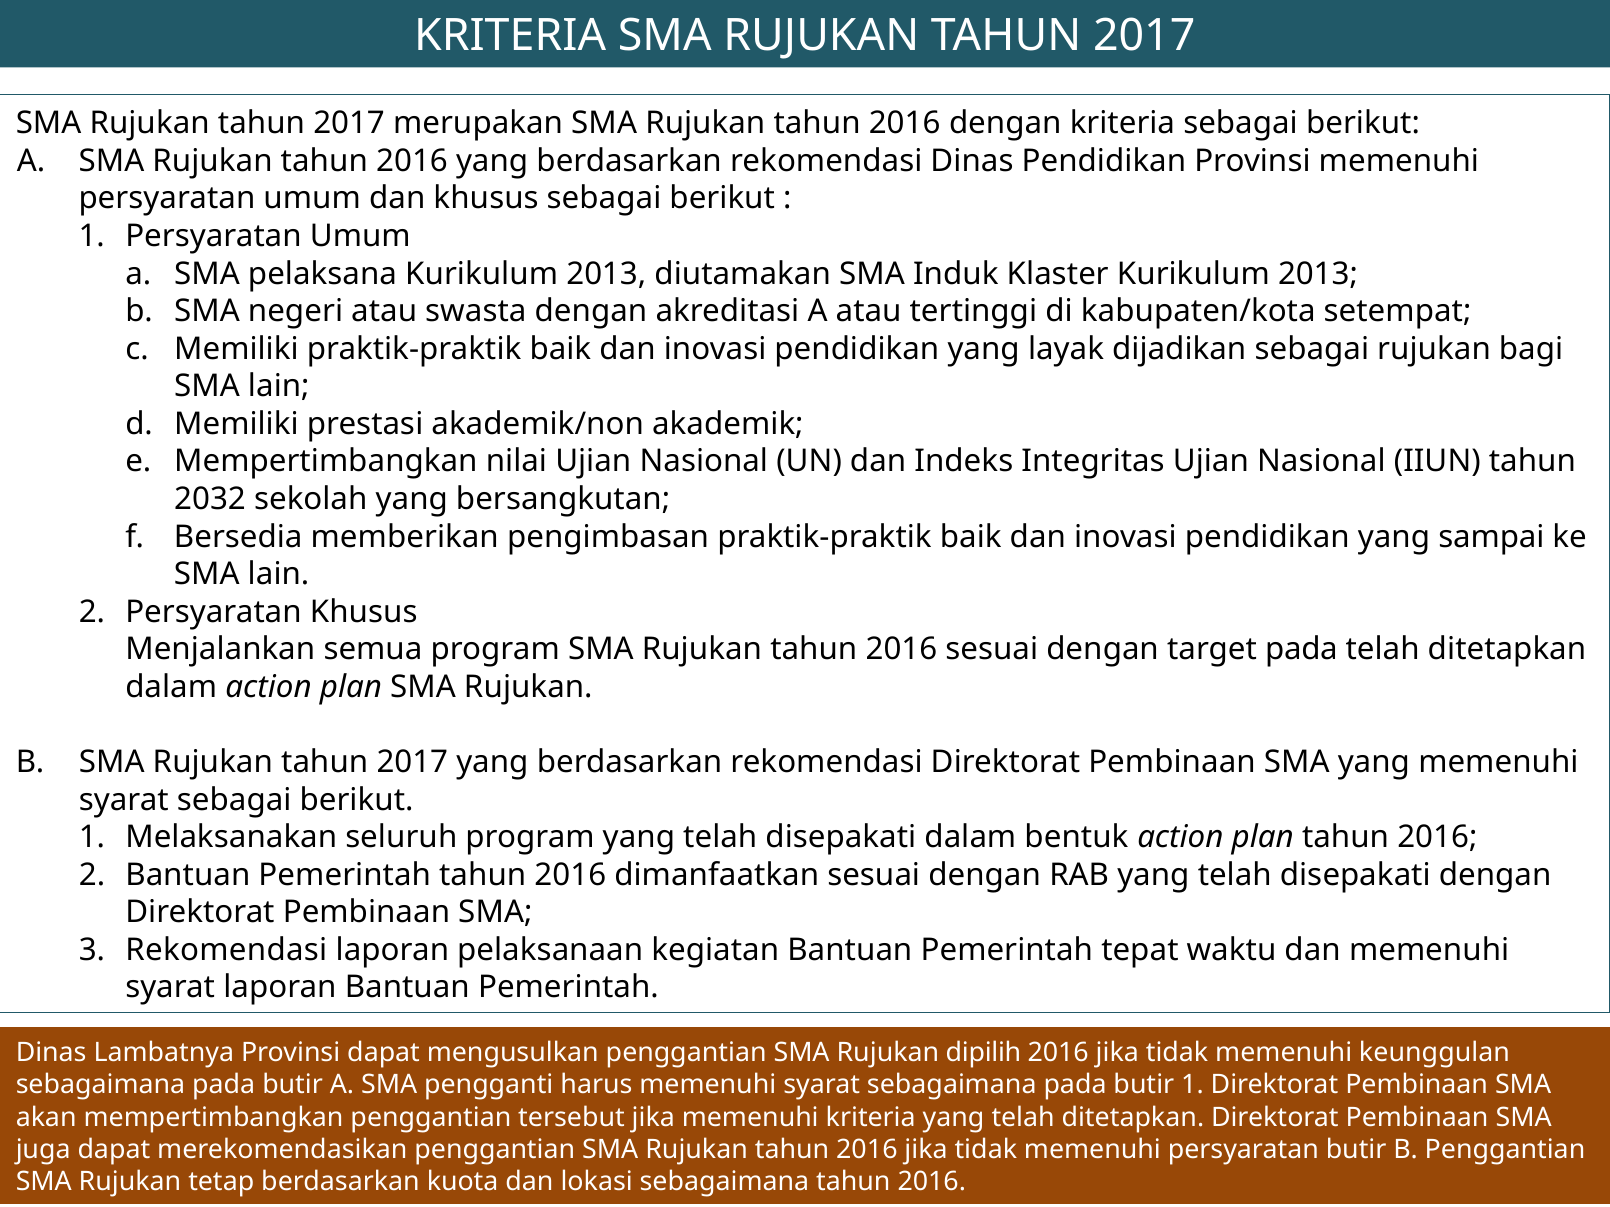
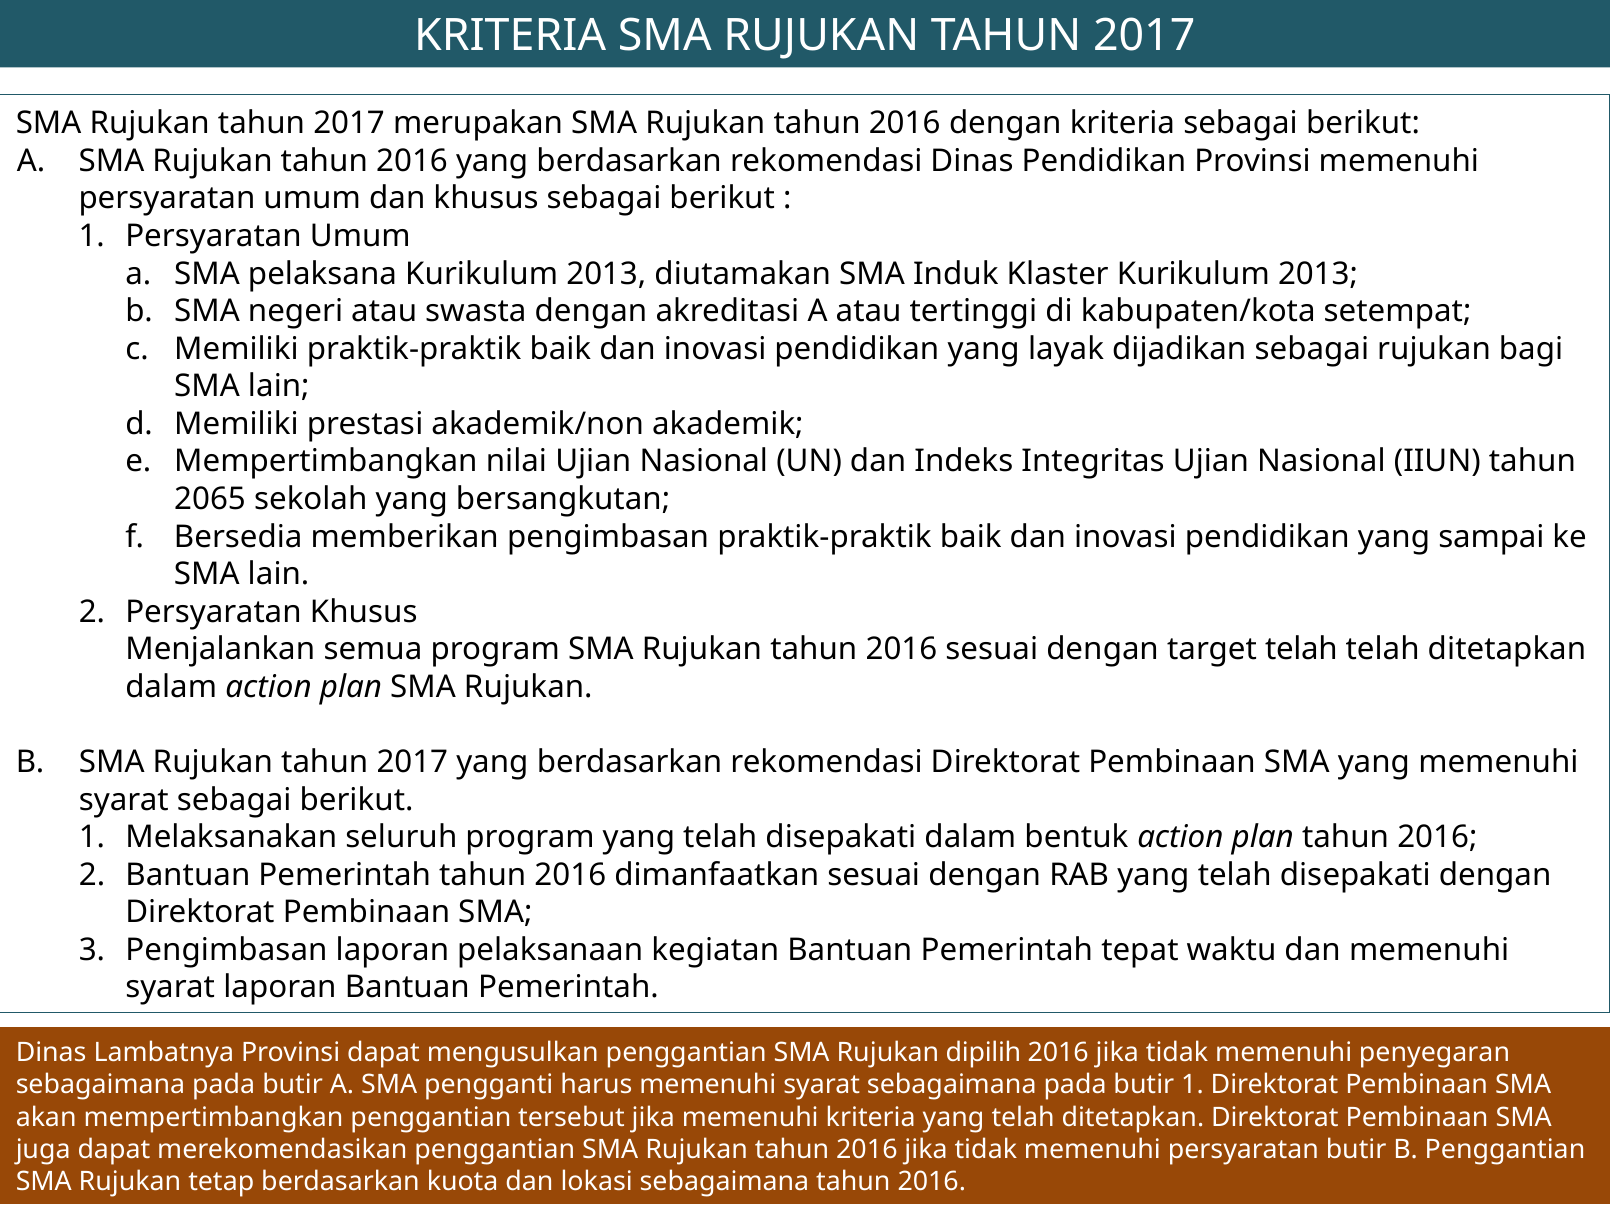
2032: 2032 -> 2065
target pada: pada -> telah
3 Rekomendasi: Rekomendasi -> Pengimbasan
keunggulan: keunggulan -> penyegaran
